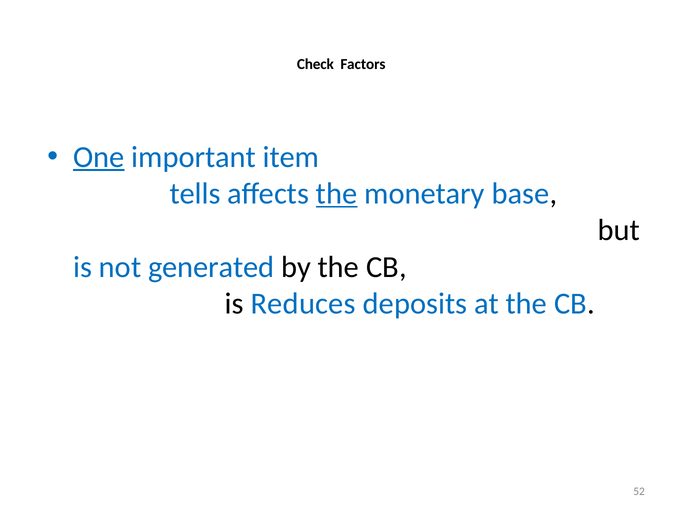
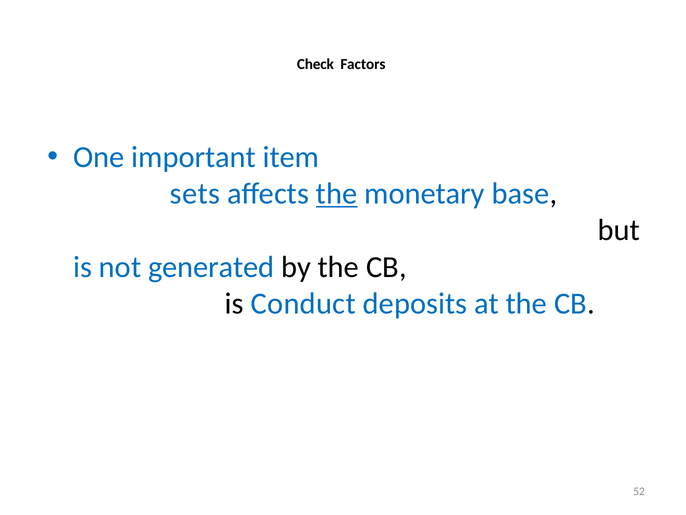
One underline: present -> none
tells: tells -> sets
Reduces: Reduces -> Conduct
